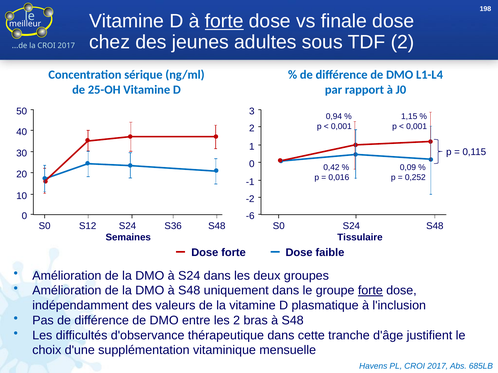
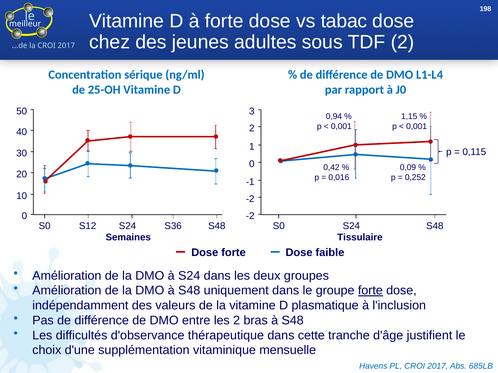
forte at (224, 21) underline: present -> none
finale: finale -> tabac
-6 at (250, 216): -6 -> -2
